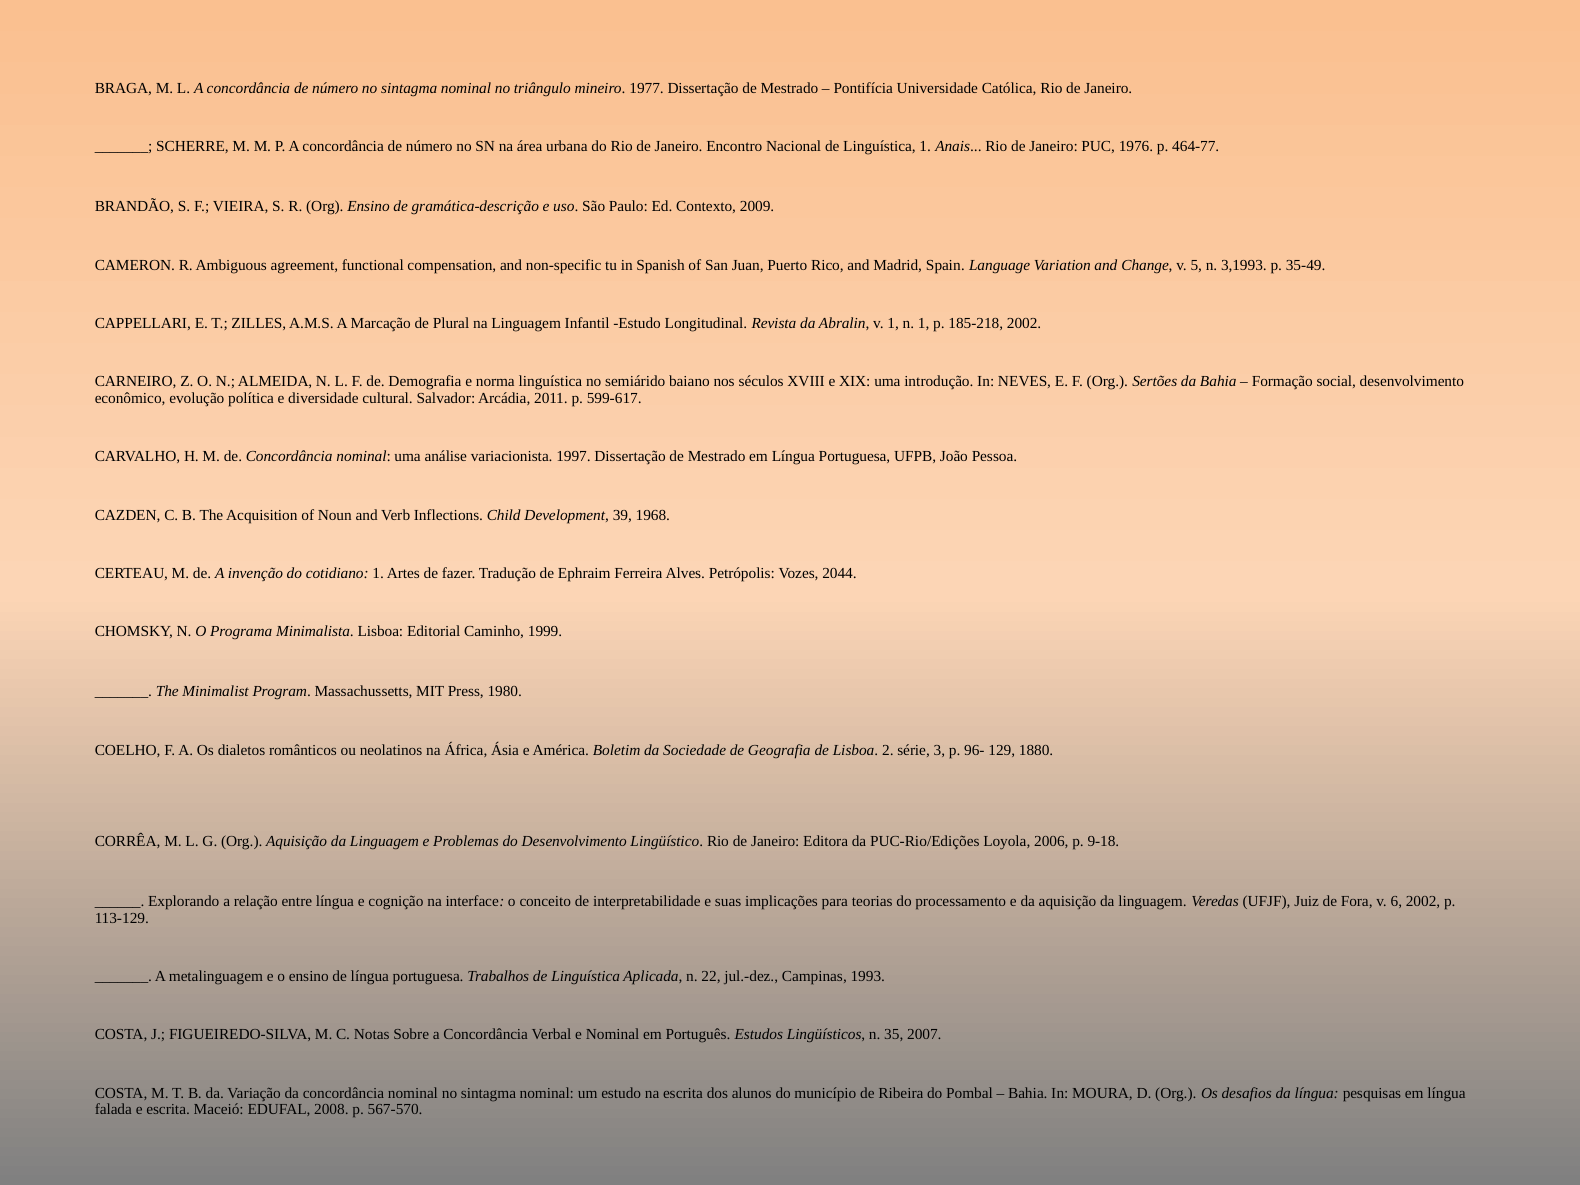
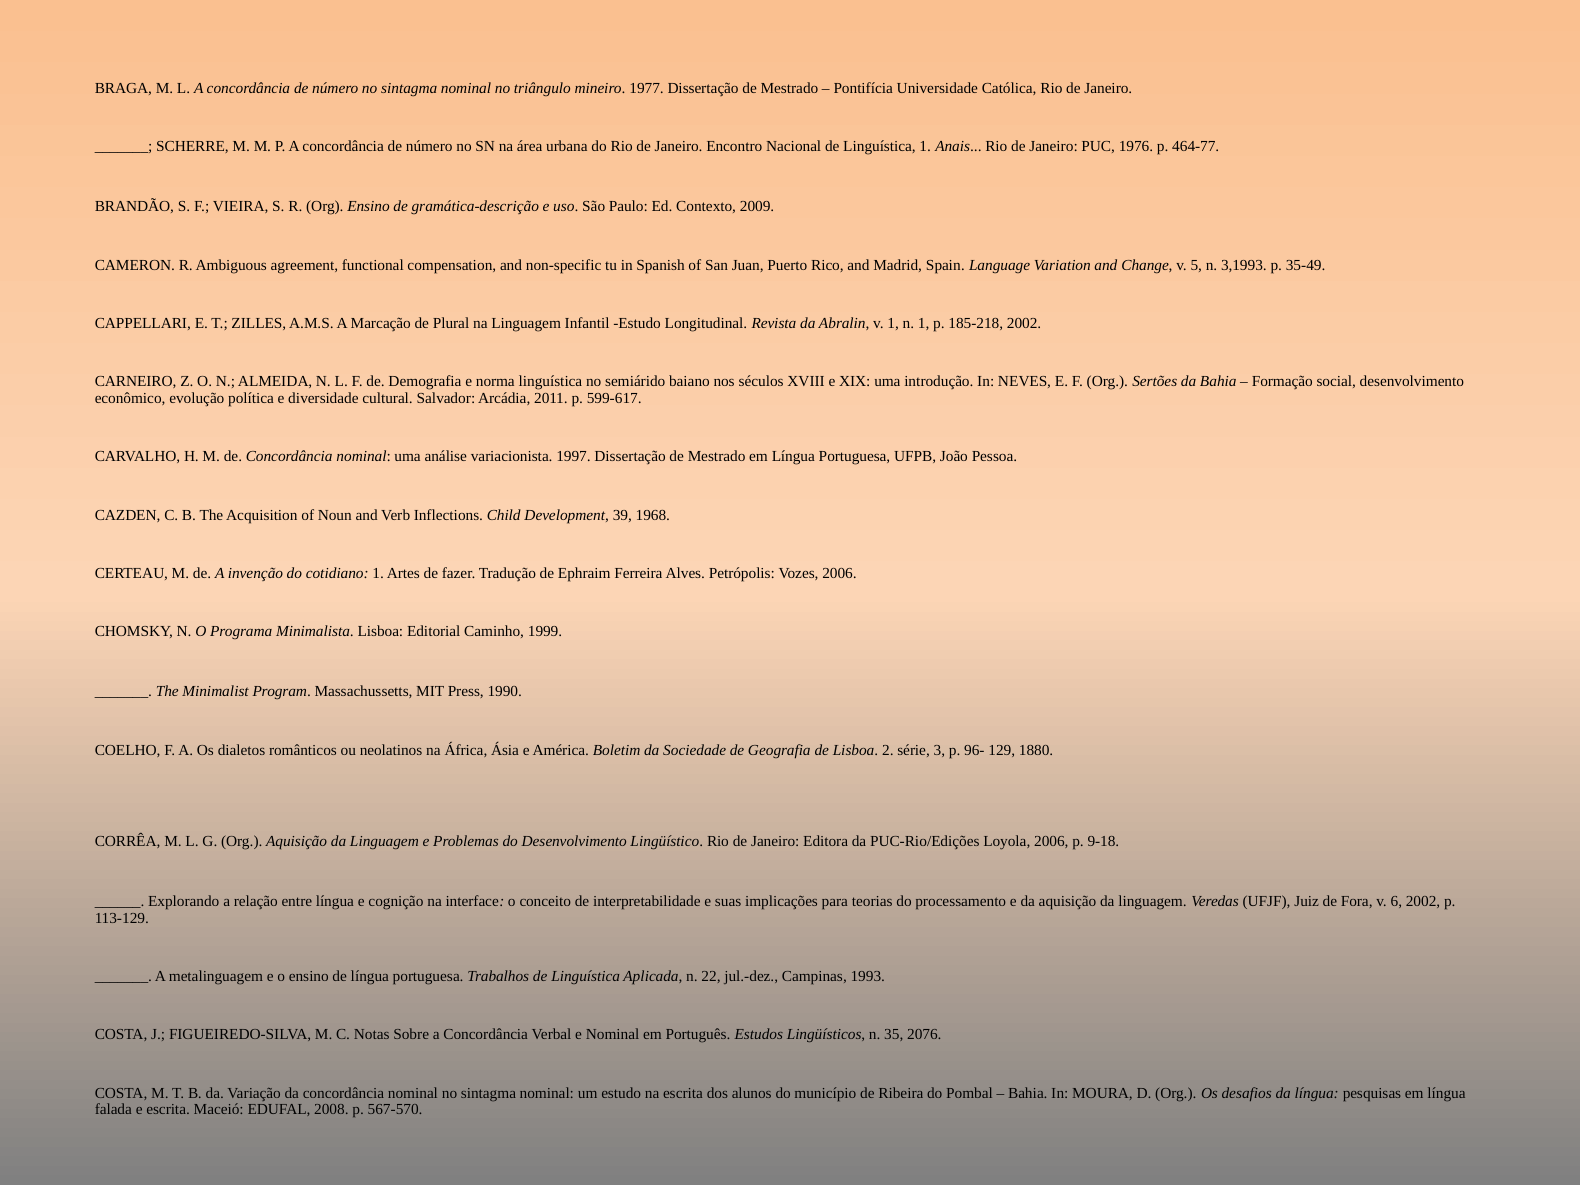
Vozes 2044: 2044 -> 2006
1980: 1980 -> 1990
2007: 2007 -> 2076
